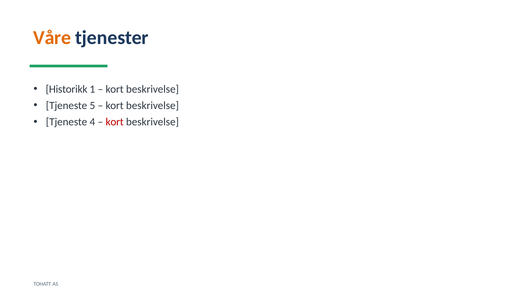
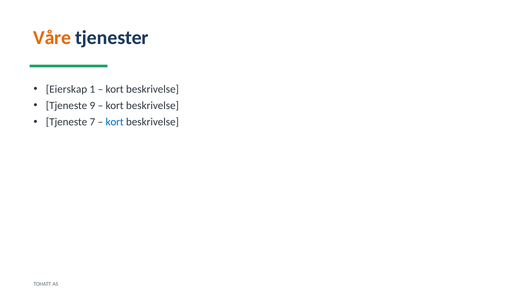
Historikk: Historikk -> Eierskap
5: 5 -> 9
4: 4 -> 7
kort at (115, 122) colour: red -> blue
